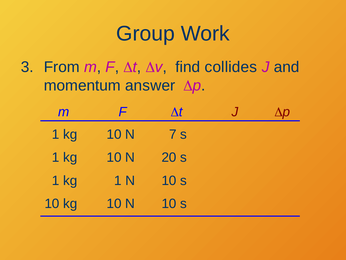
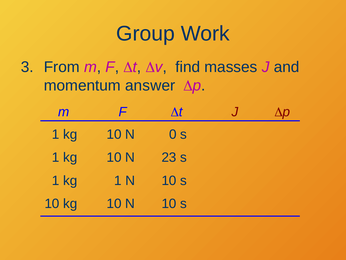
collides: collides -> masses
7: 7 -> 0
20: 20 -> 23
